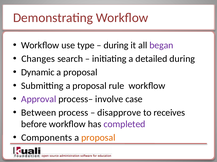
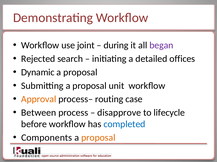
type: type -> joint
Changes: Changes -> Rejected
detailed during: during -> offices
rule: rule -> unit
Approval colour: purple -> orange
involve: involve -> routing
receives: receives -> lifecycle
completed colour: purple -> blue
